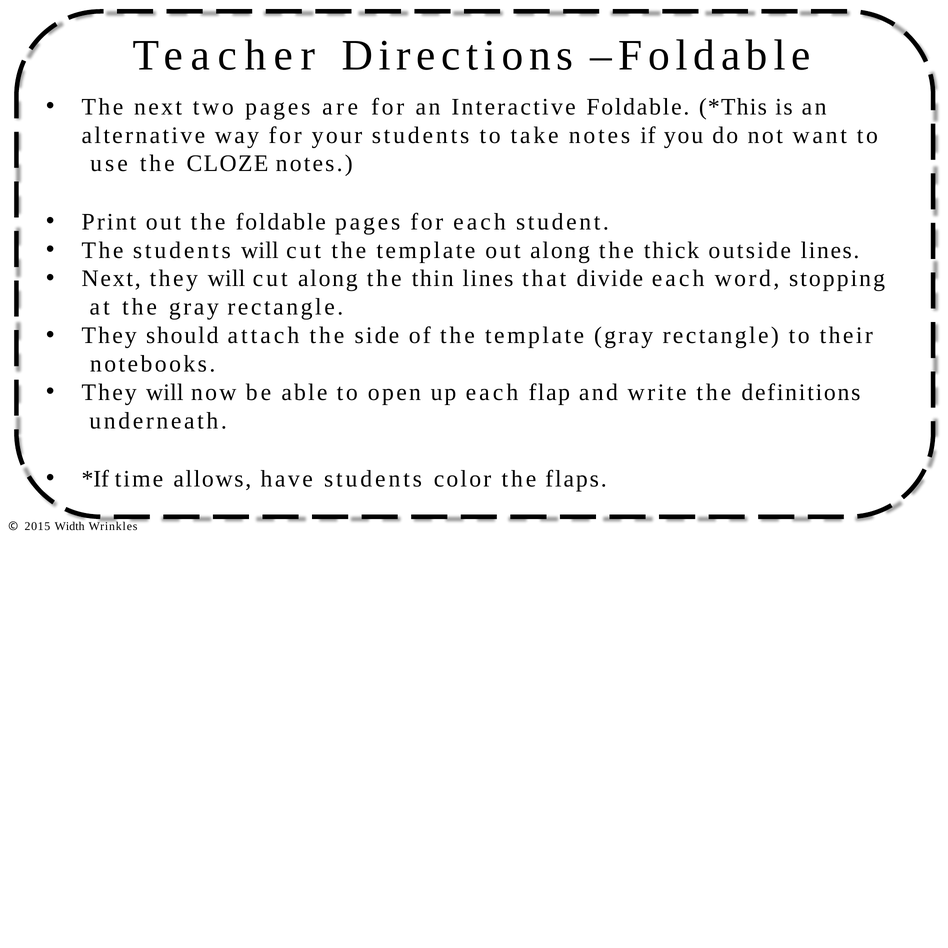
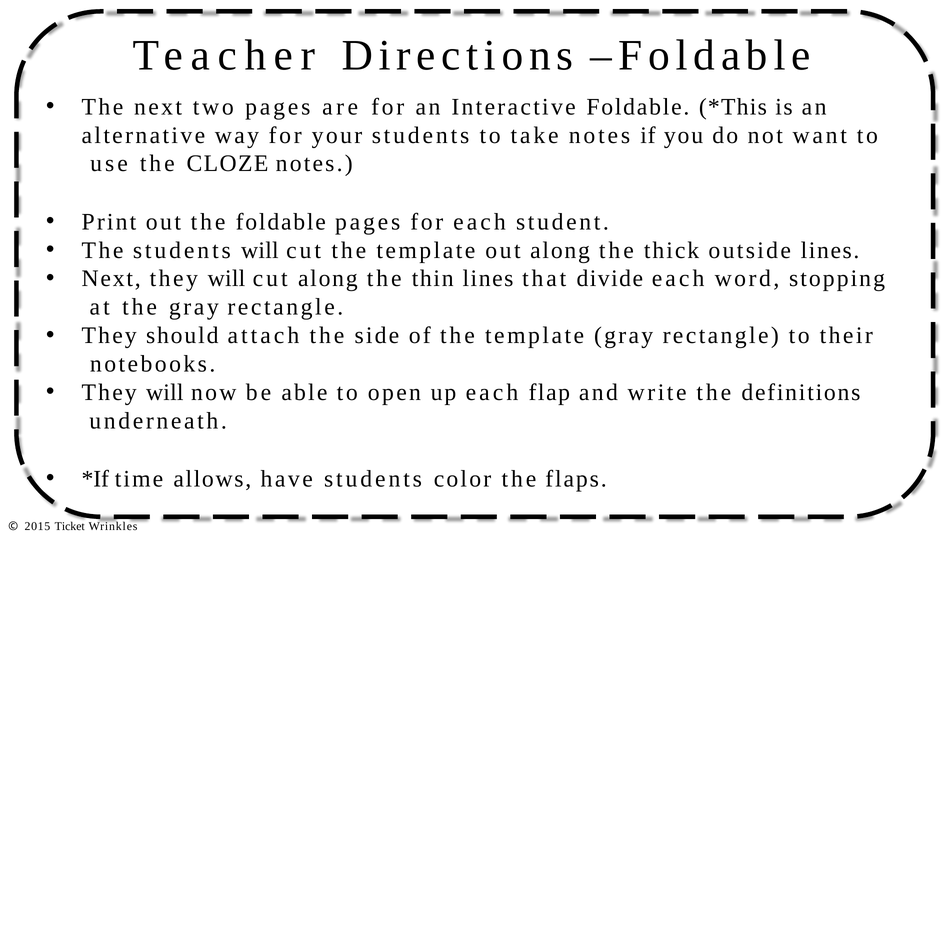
Width: Width -> Ticket
